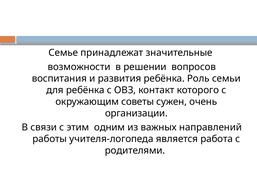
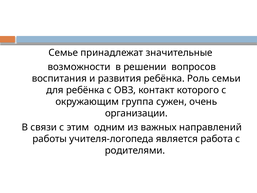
советы: советы -> группа
